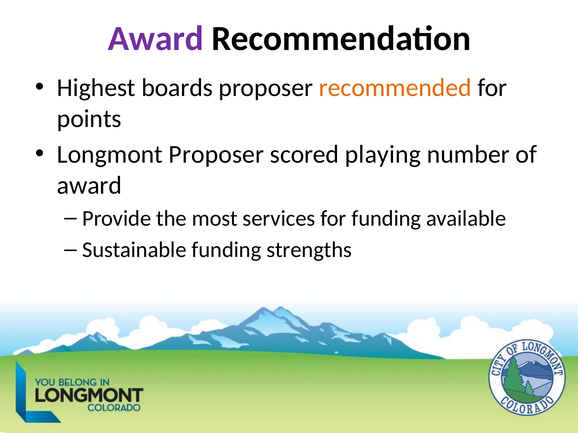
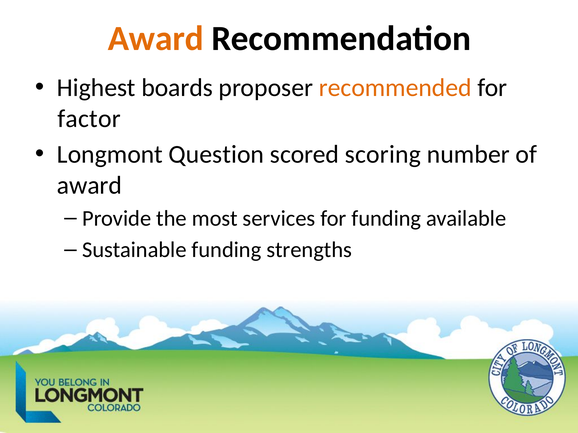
Award at (156, 39) colour: purple -> orange
points: points -> factor
Longmont Proposer: Proposer -> Question
playing: playing -> scoring
